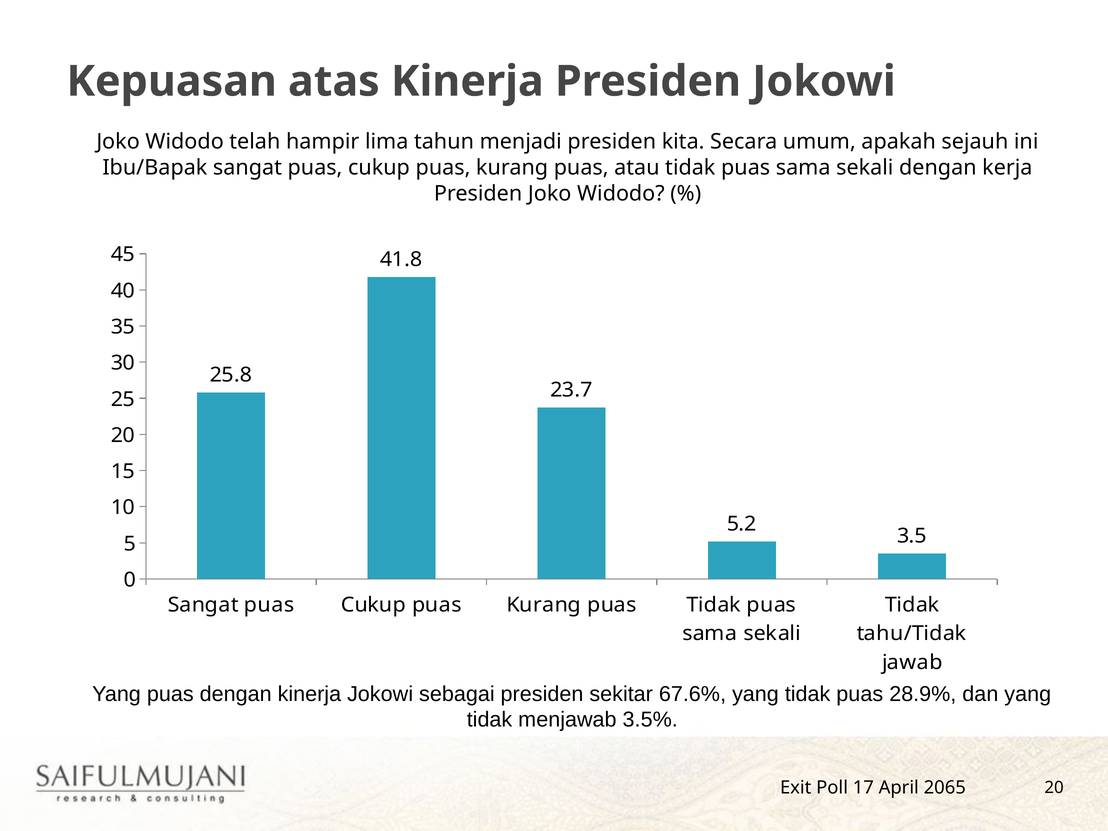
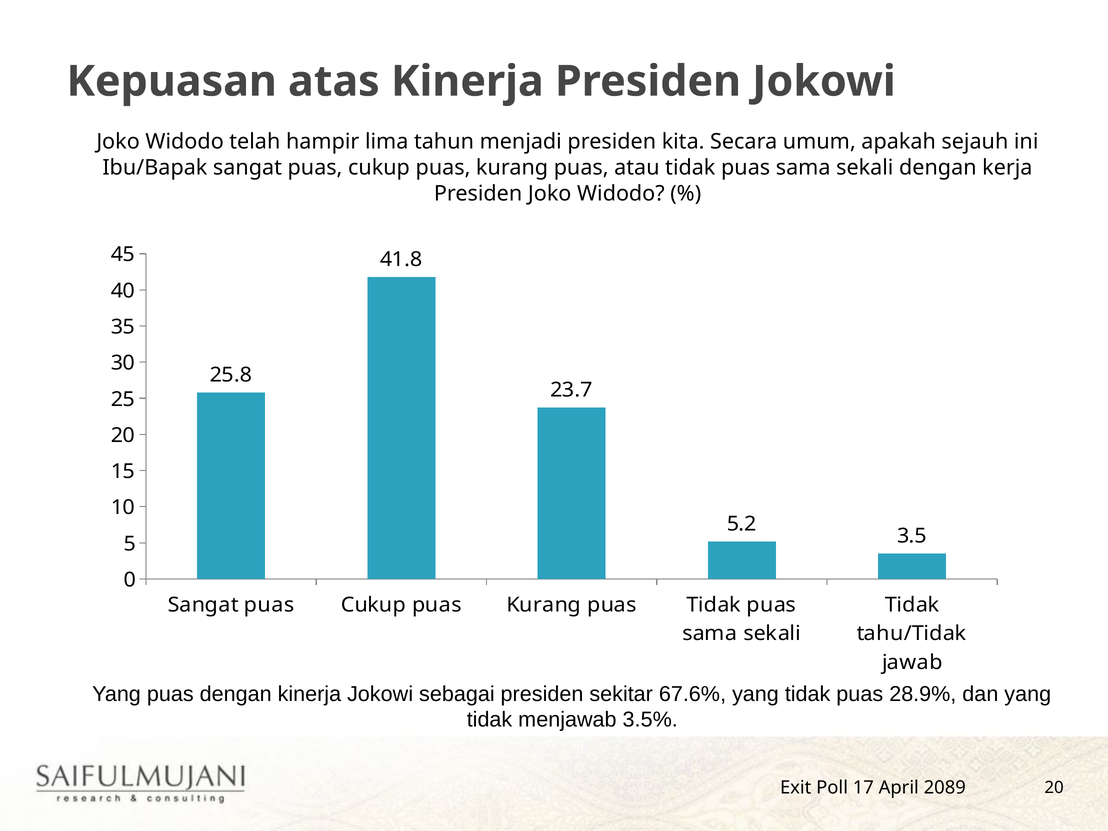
2065: 2065 -> 2089
